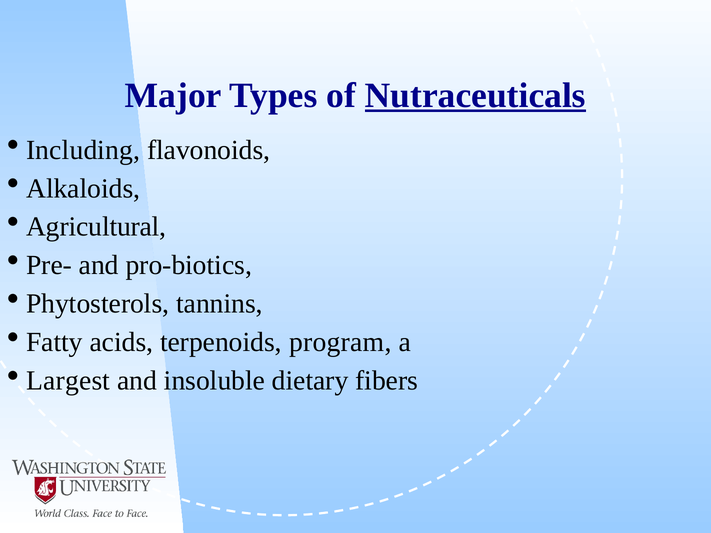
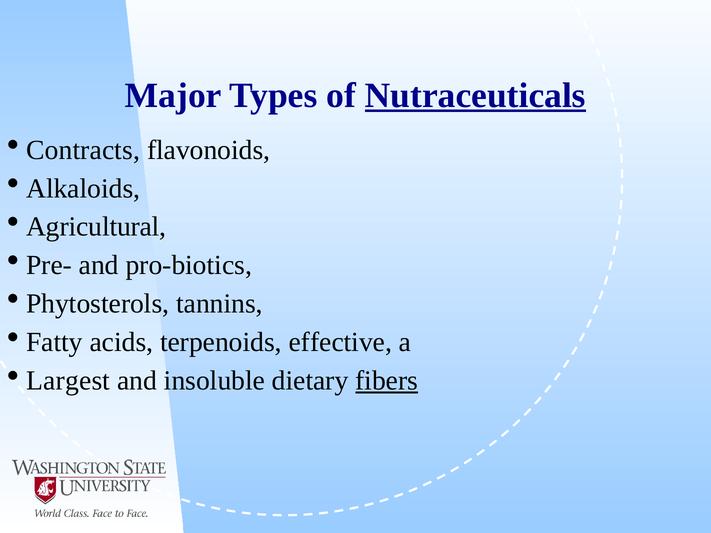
Including: Including -> Contracts
program: program -> effective
fibers underline: none -> present
